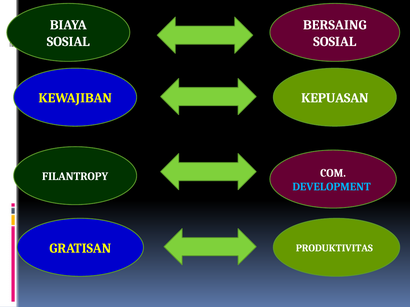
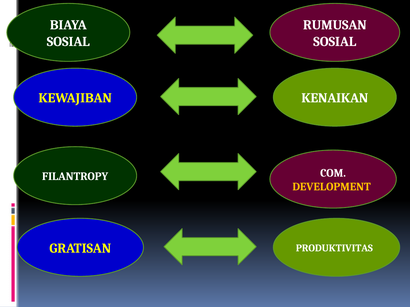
BERSAING: BERSAING -> RUMUSAN
KEPUASAN: KEPUASAN -> KENAIKAN
DEVELOPMENT colour: light blue -> yellow
